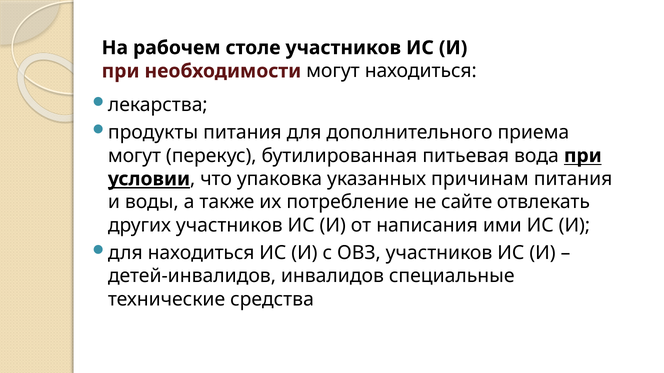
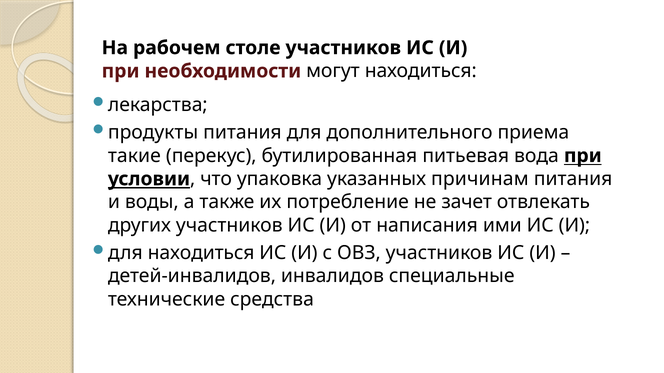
могут at (134, 156): могут -> такие
сайте: сайте -> зачет
